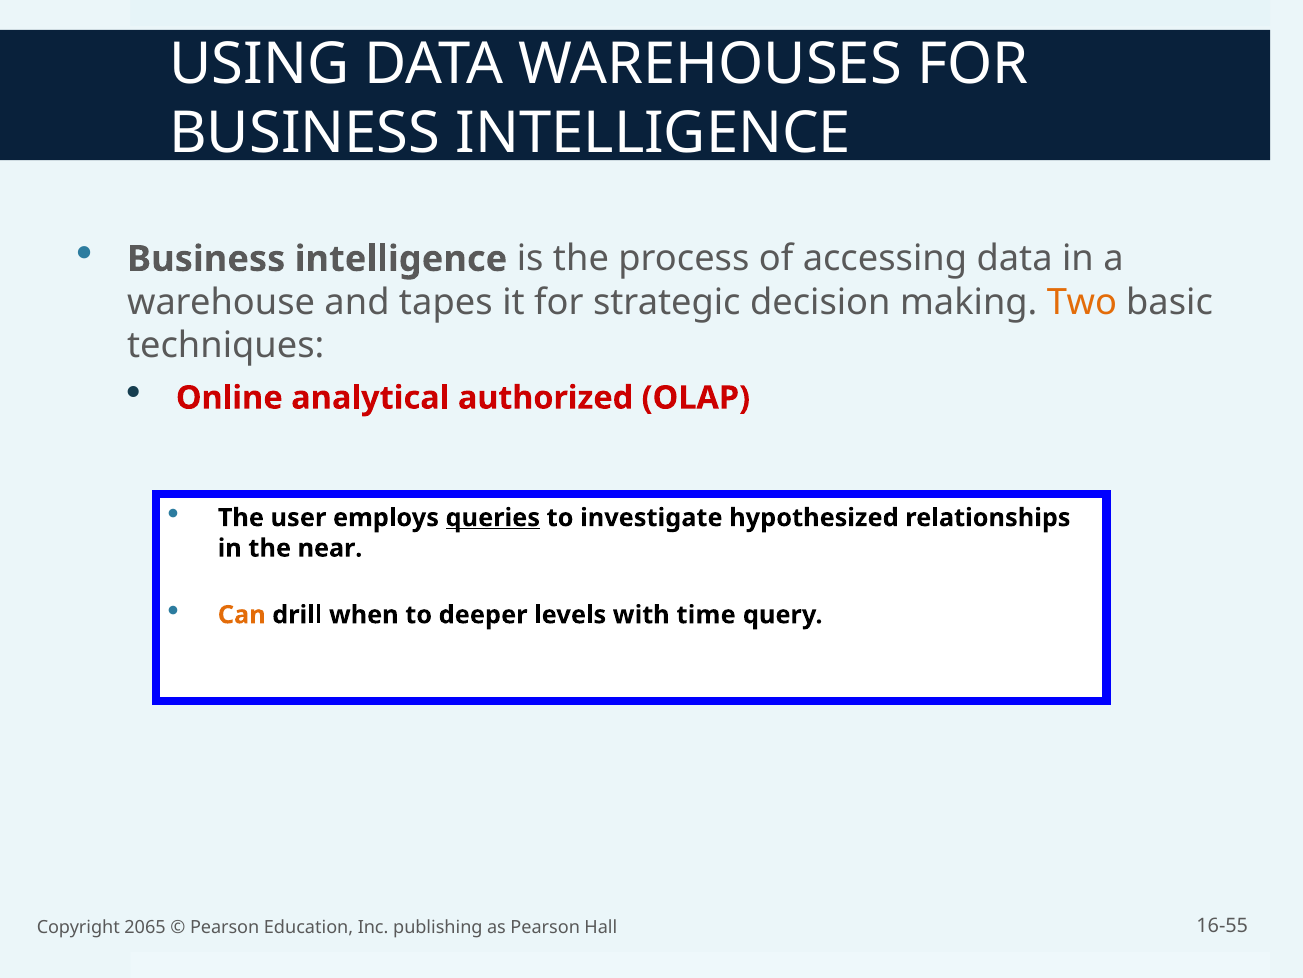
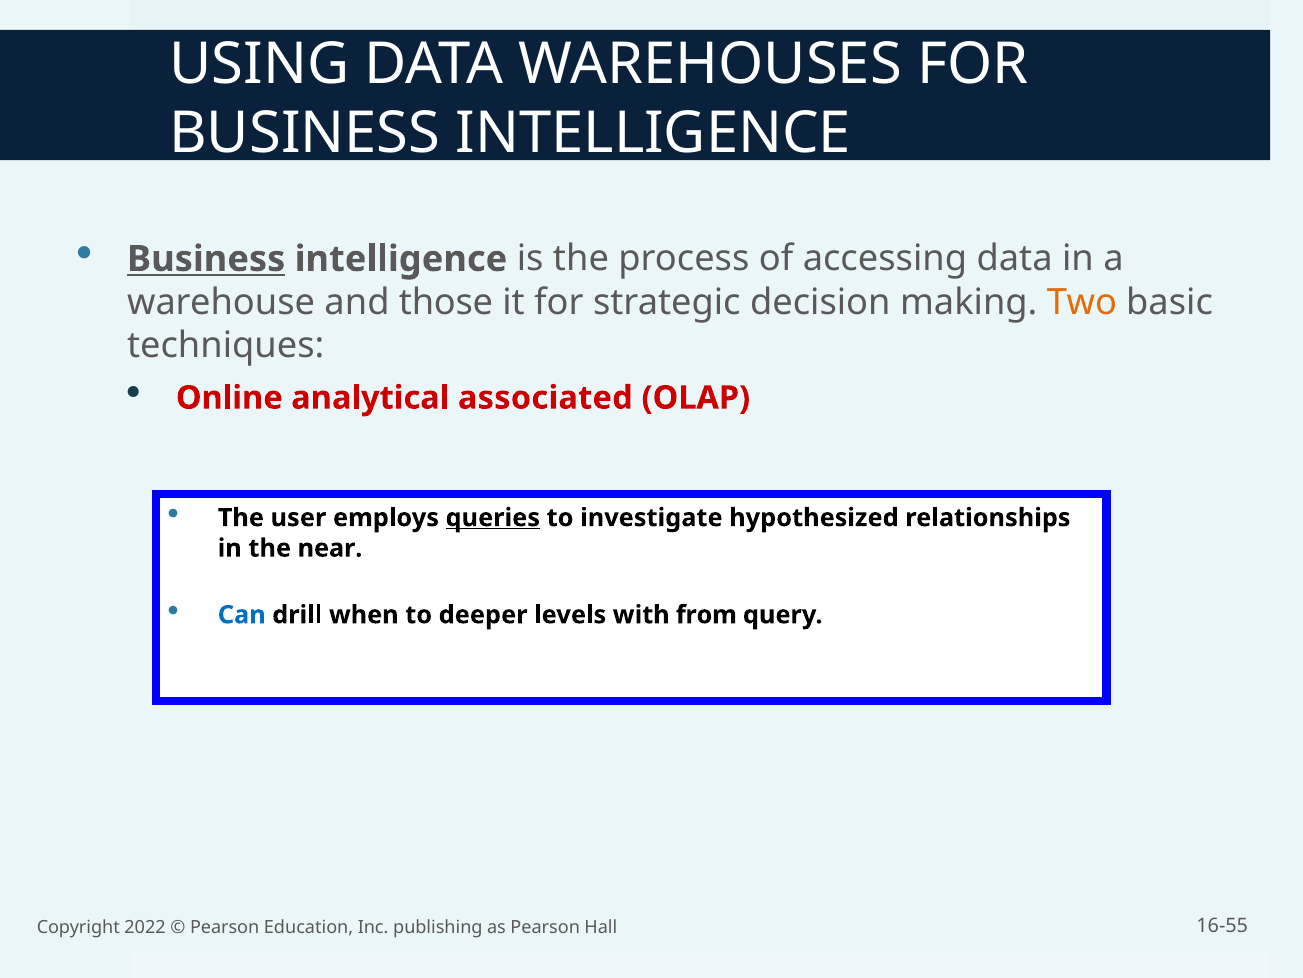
Business at (206, 259) underline: none -> present
tapes: tapes -> those
authorized: authorized -> associated
Can colour: orange -> blue
time: time -> from
2065: 2065 -> 2022
